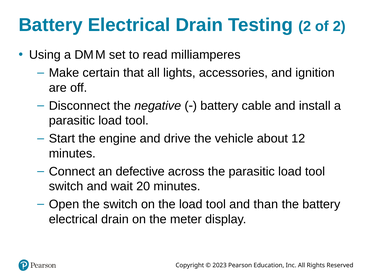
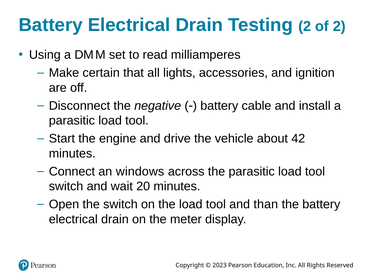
12: 12 -> 42
defective: defective -> windows
